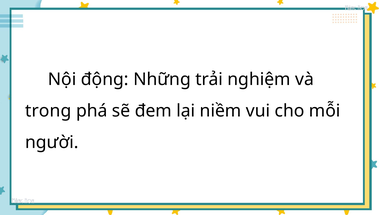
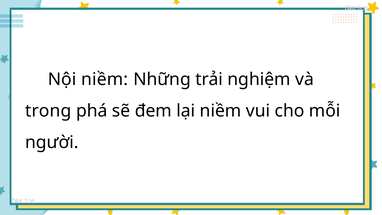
Nội động: động -> niềm
